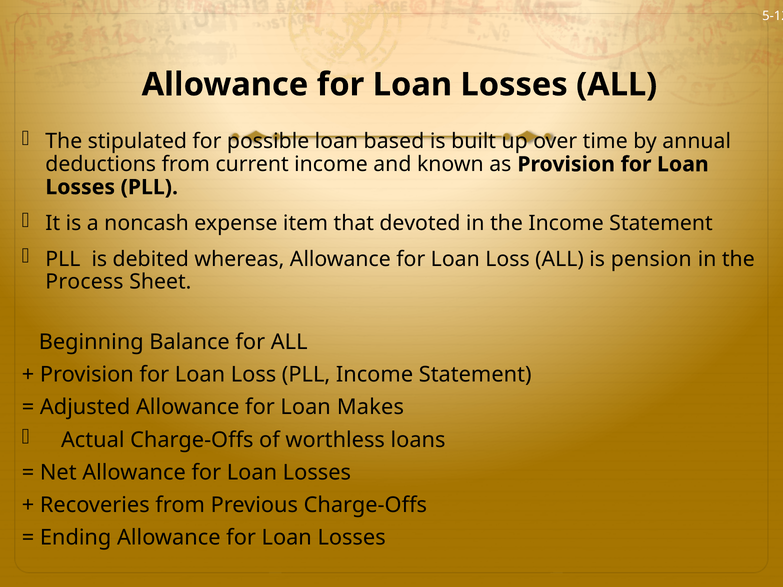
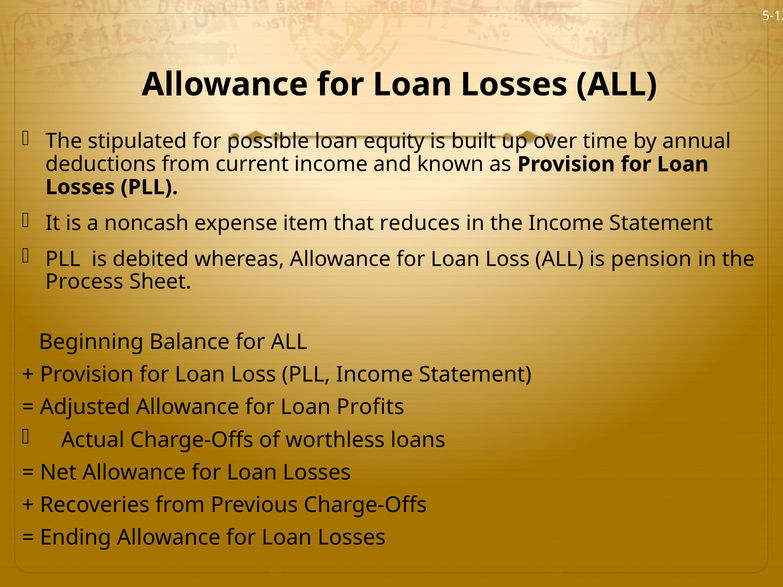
based: based -> equity
devoted: devoted -> reduces
Makes: Makes -> Profits
